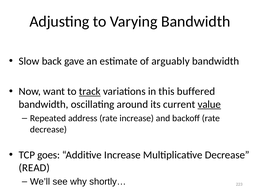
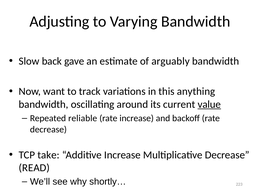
track underline: present -> none
buffered: buffered -> anything
address: address -> reliable
goes: goes -> take
